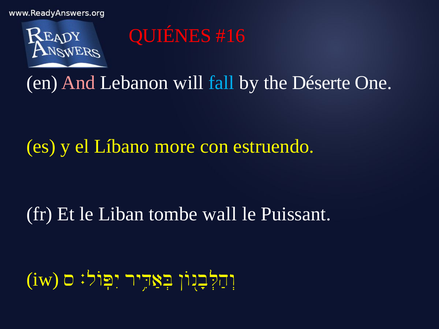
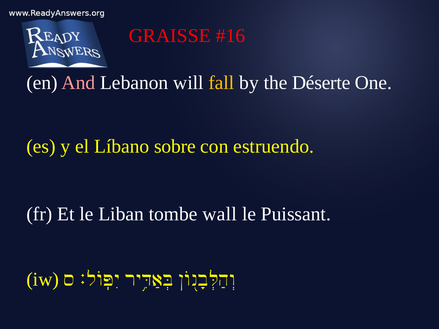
QUIÉNES: QUIÉNES -> GRAISSE
fall colour: light blue -> yellow
more: more -> sobre
